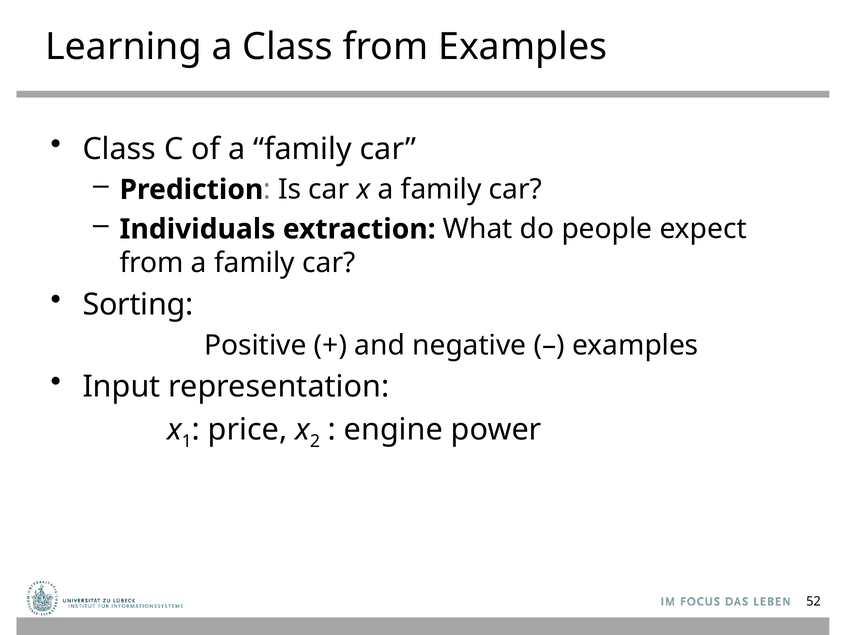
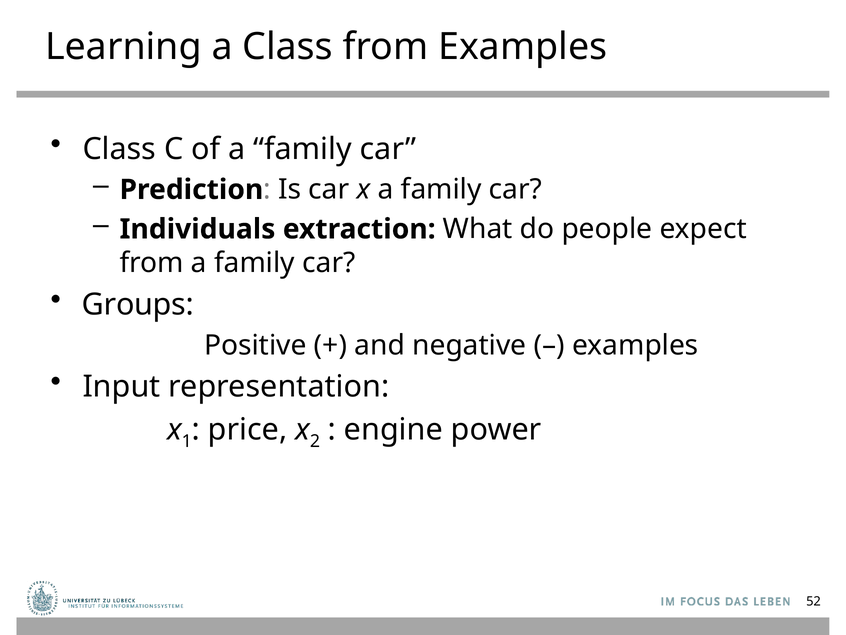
Sorting: Sorting -> Groups
